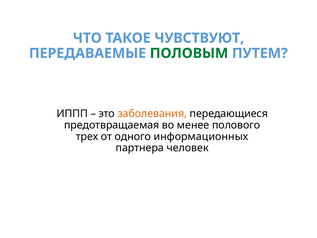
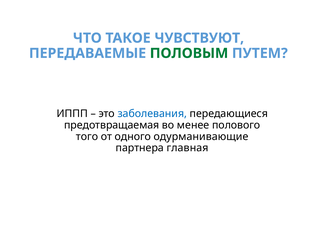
заболевания colour: orange -> blue
трех: трех -> того
информационных: информационных -> одурманивающие
человек: человек -> главная
